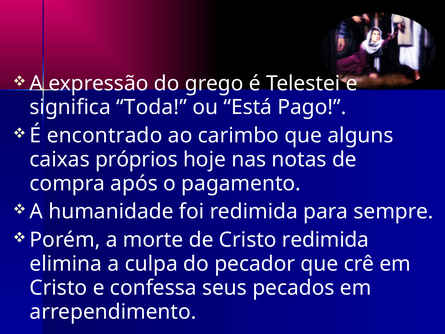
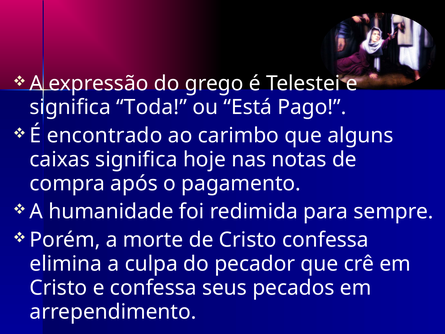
caixas próprios: próprios -> significa
Cristo redimida: redimida -> confessa
